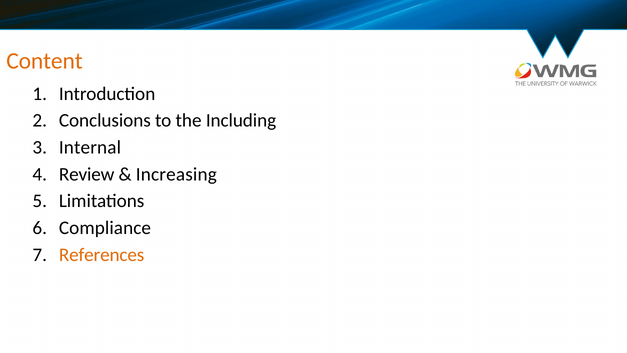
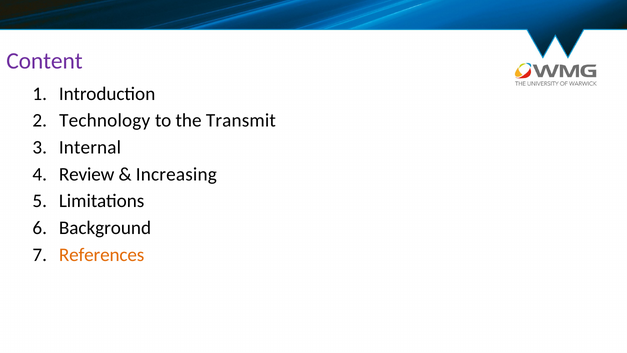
Content colour: orange -> purple
Conclusions: Conclusions -> Technology
Including: Including -> Transmit
Compliance: Compliance -> Background
